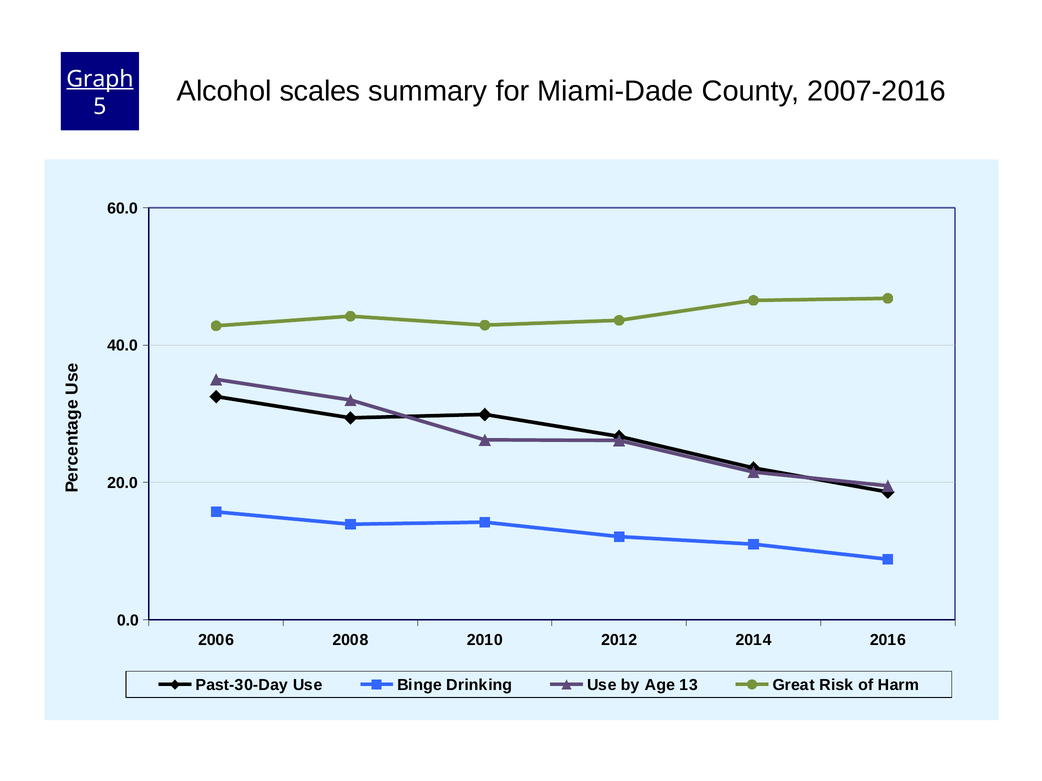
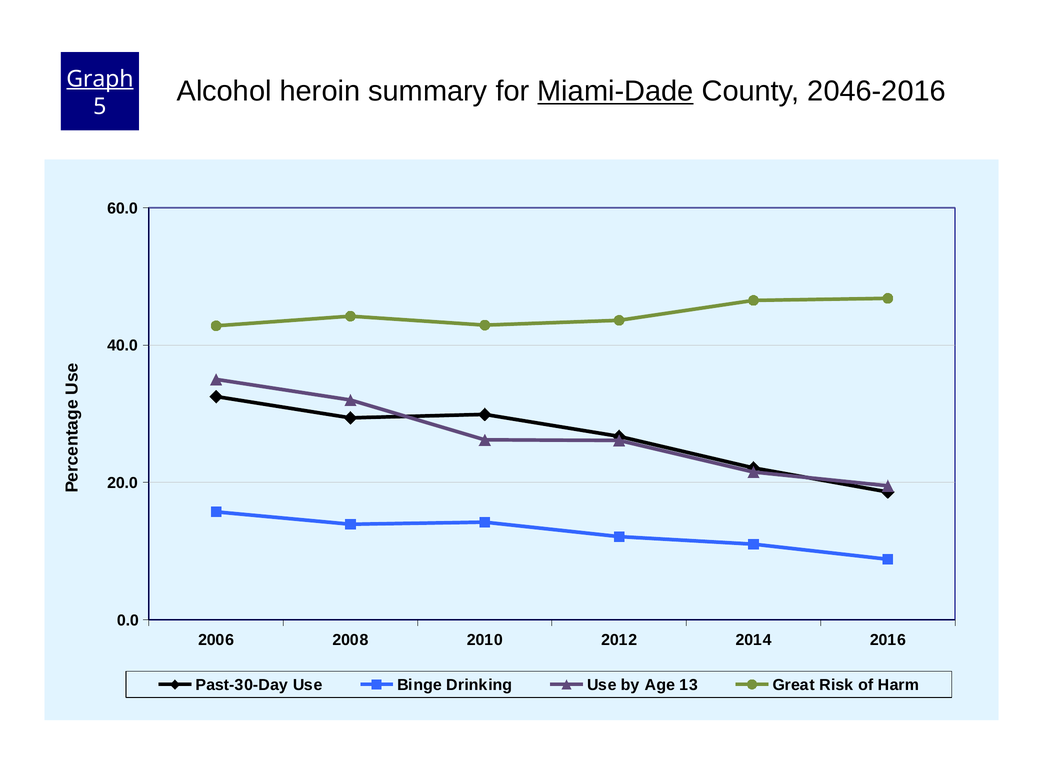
scales: scales -> heroin
Miami-Dade underline: none -> present
2007-2016: 2007-2016 -> 2046-2016
